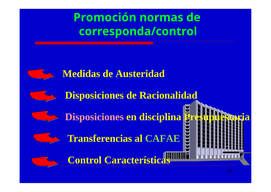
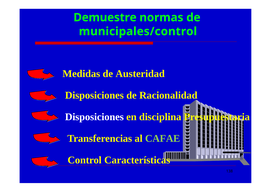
Promoción: Promoción -> Demuestre
corresponda/control: corresponda/control -> municipales/control
Disposiciones at (94, 117) colour: pink -> white
